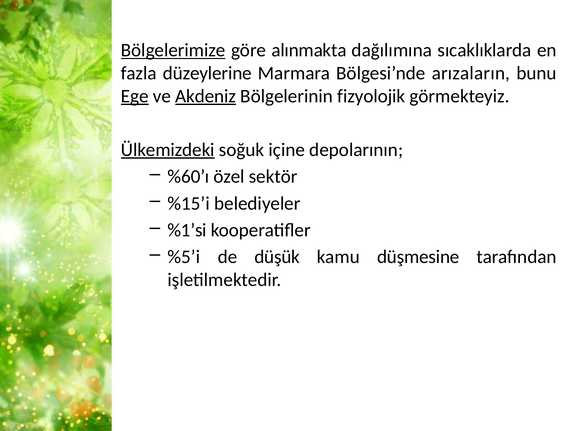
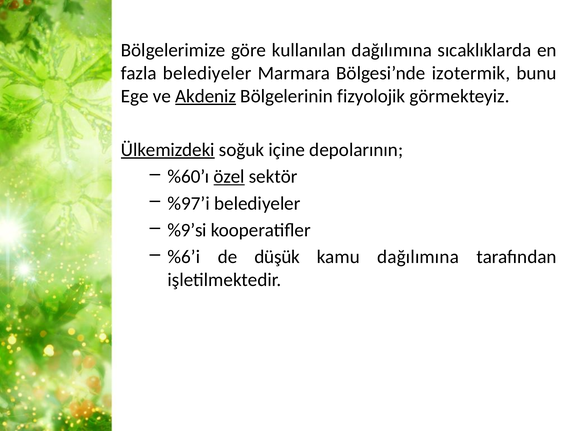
Bölgelerimize underline: present -> none
alınmakta: alınmakta -> kullanılan
fazla düzeylerine: düzeylerine -> belediyeler
arızaların: arızaların -> izotermik
Ege underline: present -> none
özel underline: none -> present
%15’i: %15’i -> %97’i
%1’si: %1’si -> %9’si
%5’i: %5’i -> %6’i
kamu düşmesine: düşmesine -> dağılımına
